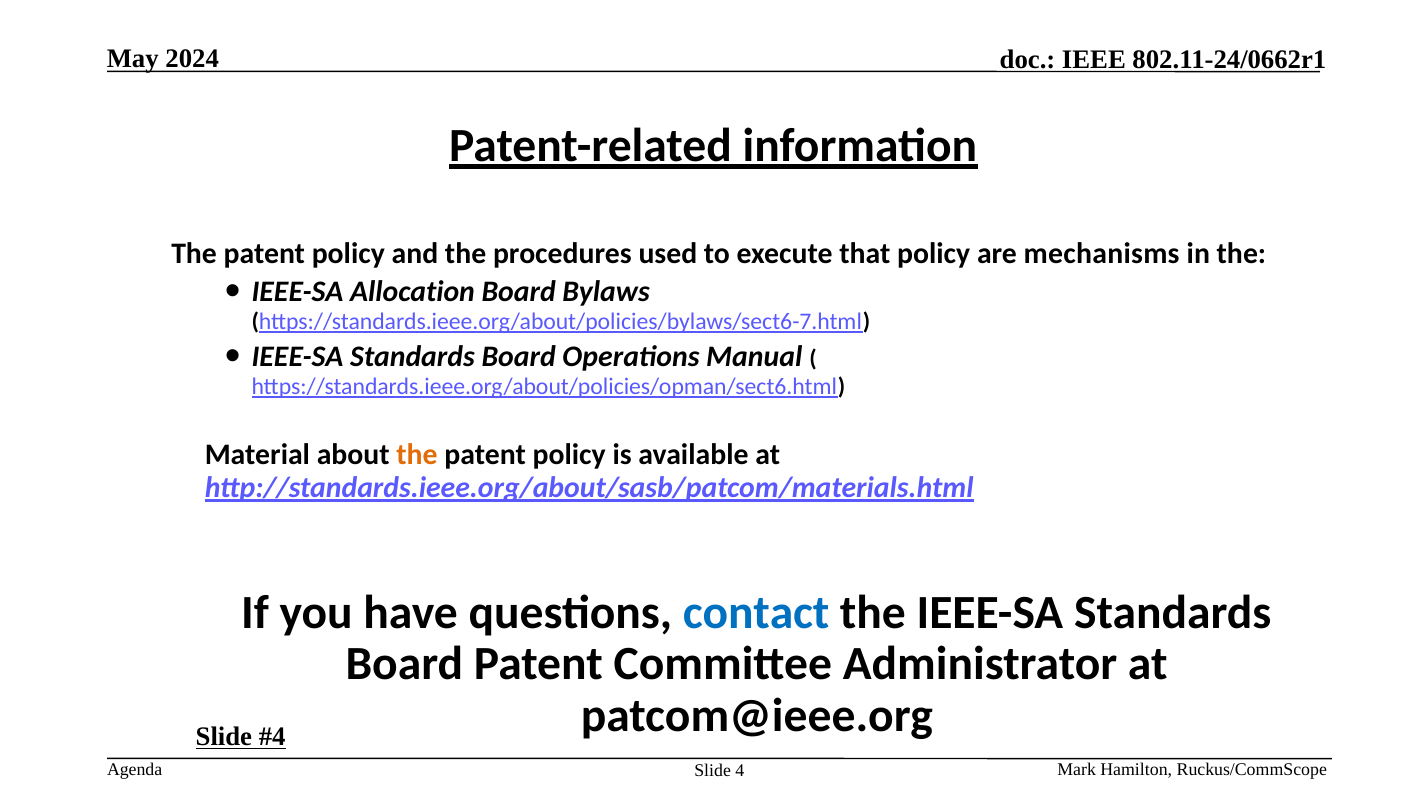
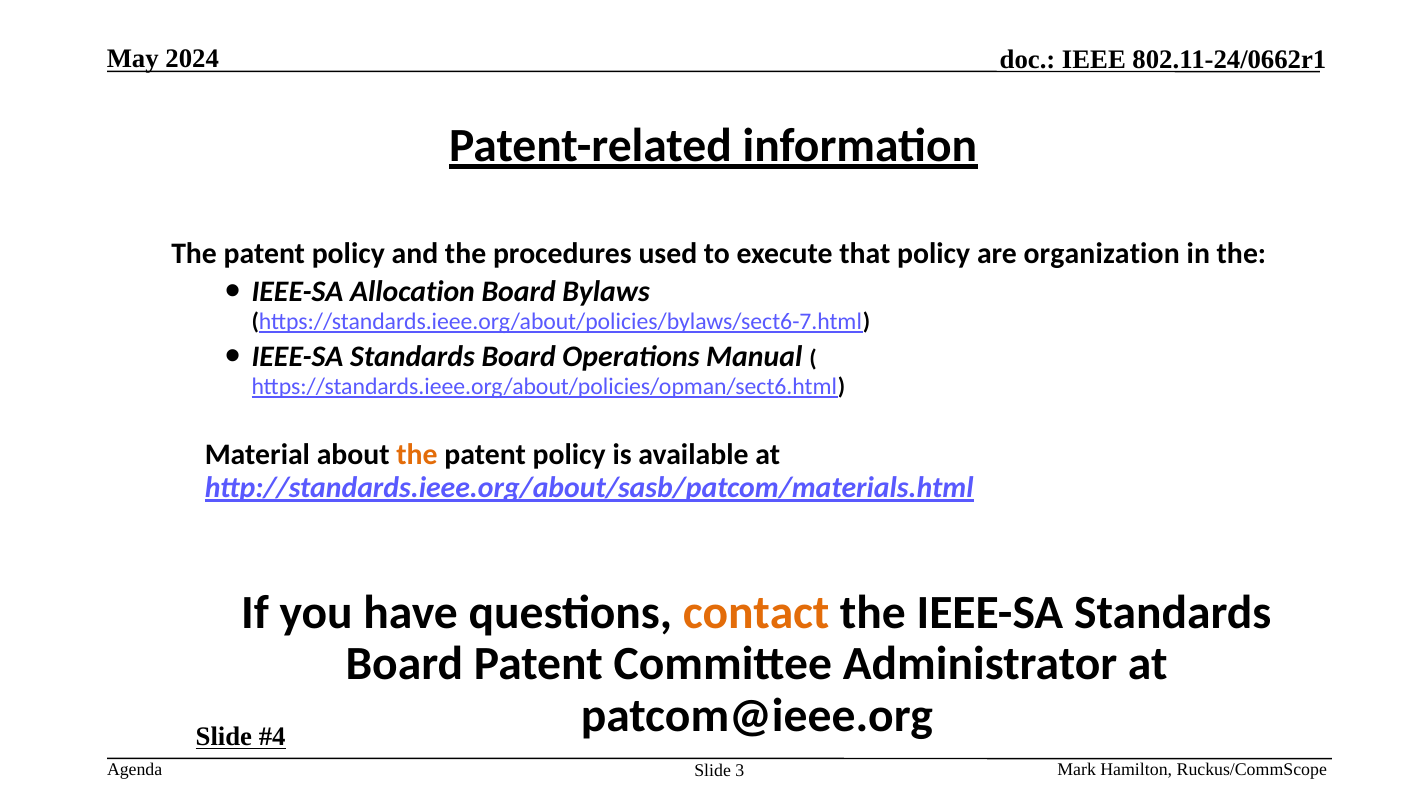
mechanisms: mechanisms -> organization
contact colour: blue -> orange
4: 4 -> 3
